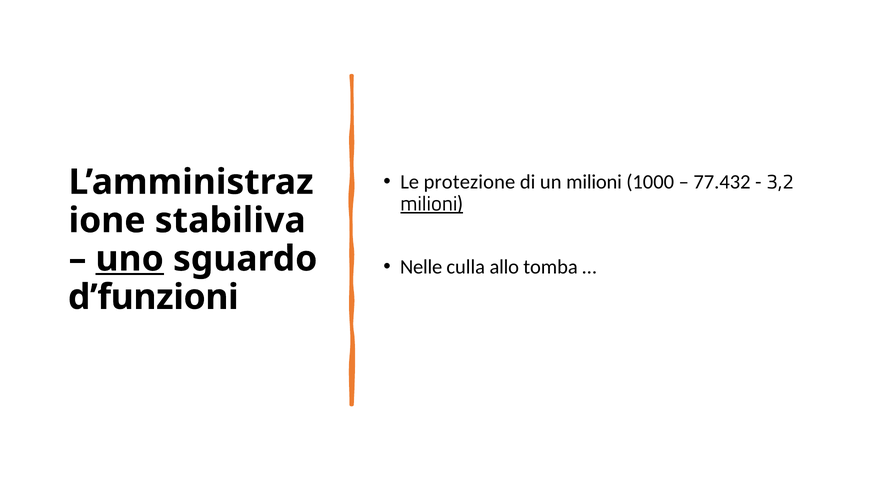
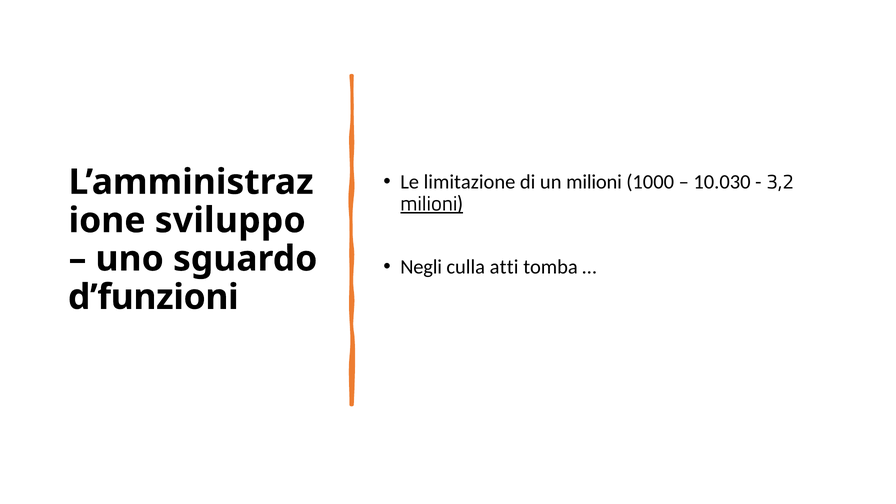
protezione: protezione -> limitazione
77.432: 77.432 -> 10.030
stabiliva: stabiliva -> sviluppo
uno underline: present -> none
Nelle: Nelle -> Negli
allo: allo -> atti
